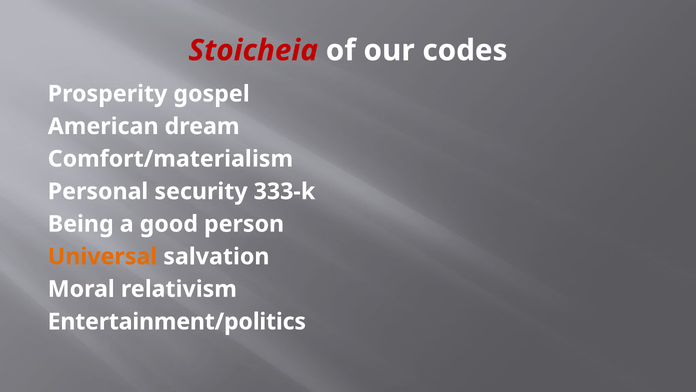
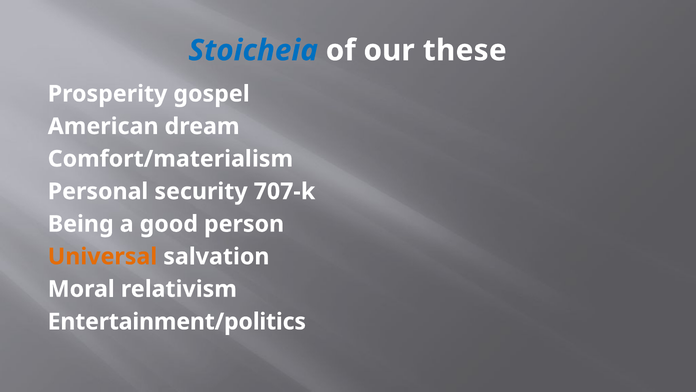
Stoicheia colour: red -> blue
codes: codes -> these
333-k: 333-k -> 707-k
